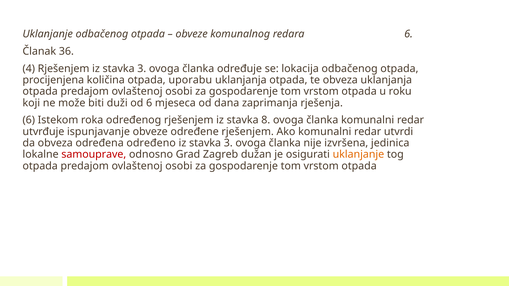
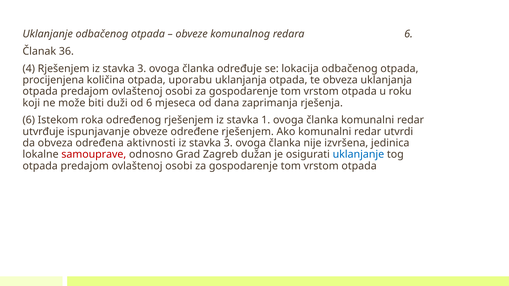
8: 8 -> 1
određeno: određeno -> aktivnosti
uklanjanje at (358, 155) colour: orange -> blue
